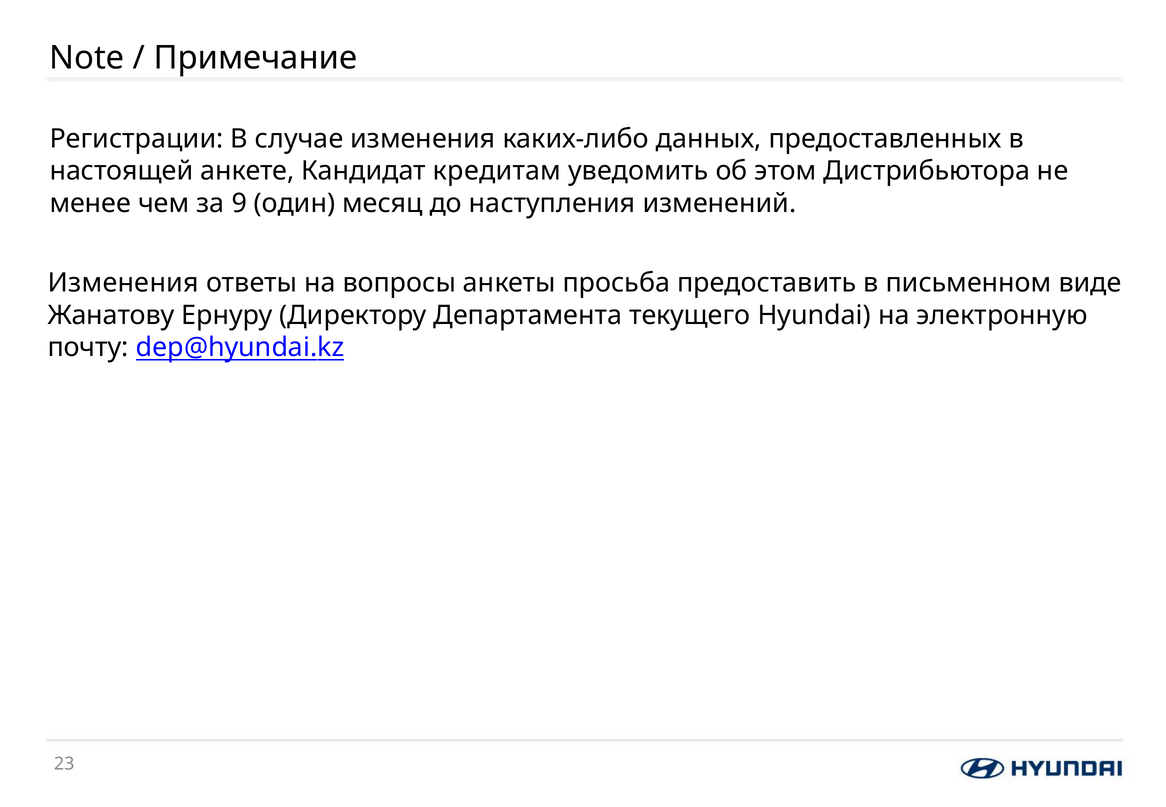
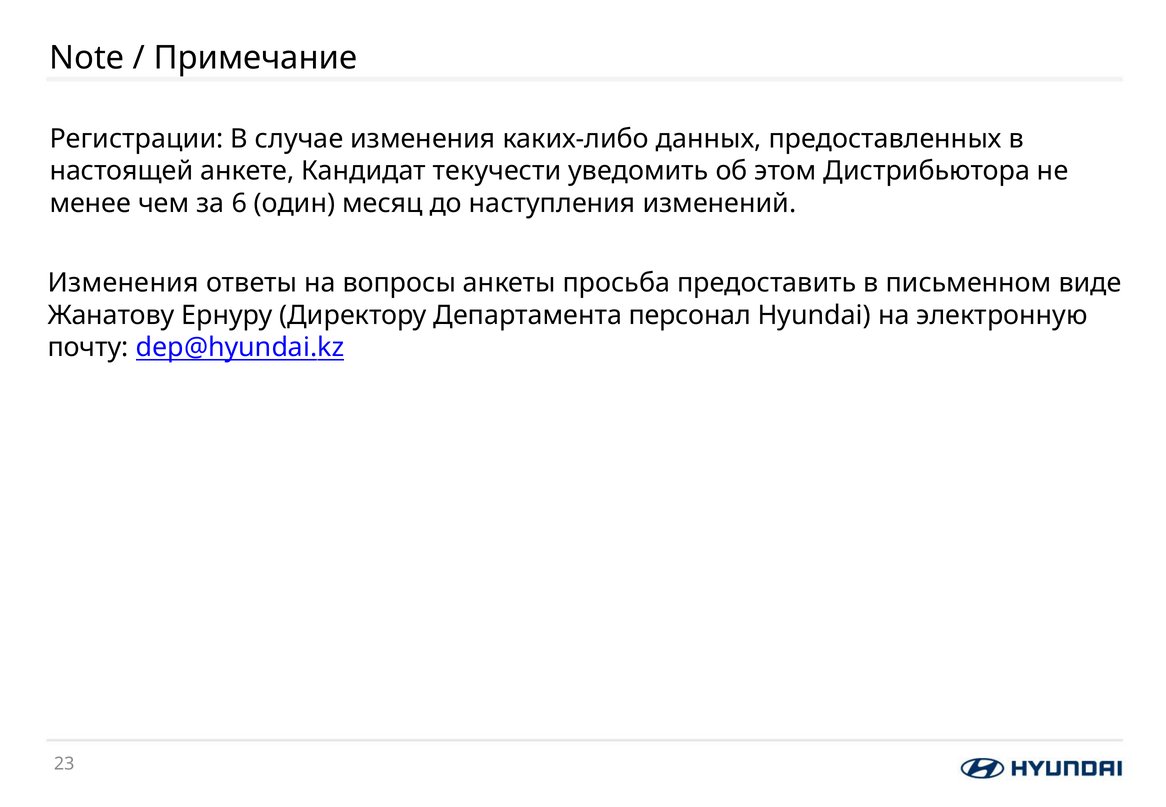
кредитам: кредитам -> текучести
9: 9 -> 6
текущего: текущего -> персонал
